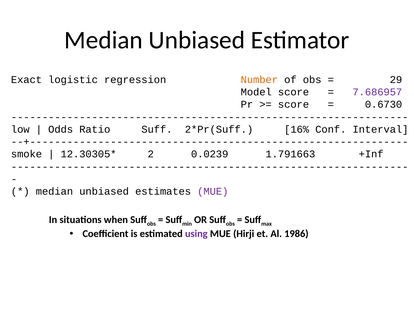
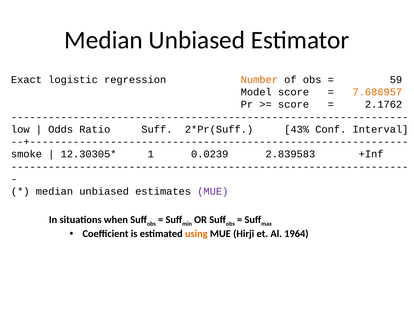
29: 29 -> 59
7.686957 colour: purple -> orange
0.6730: 0.6730 -> 2.1762
16%: 16% -> 43%
2: 2 -> 1
1.791663: 1.791663 -> 2.839583
using colour: purple -> orange
1986: 1986 -> 1964
